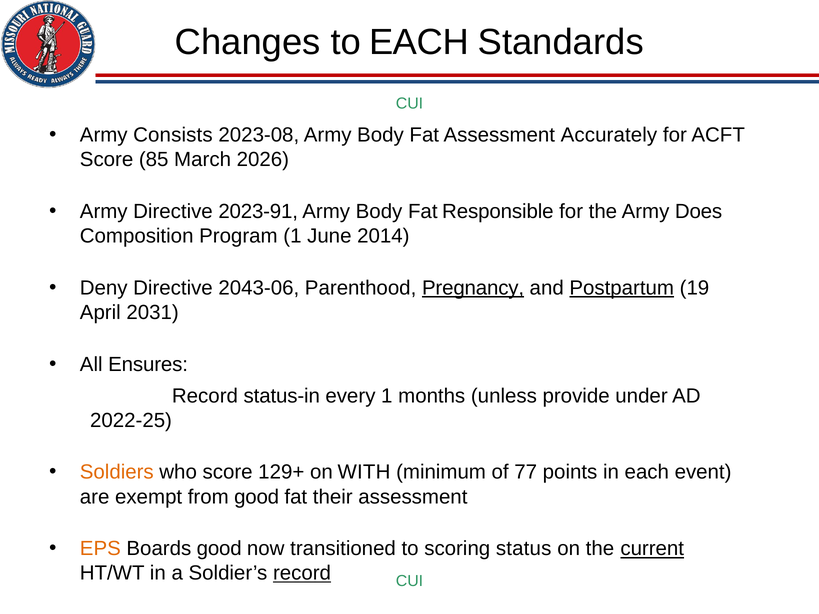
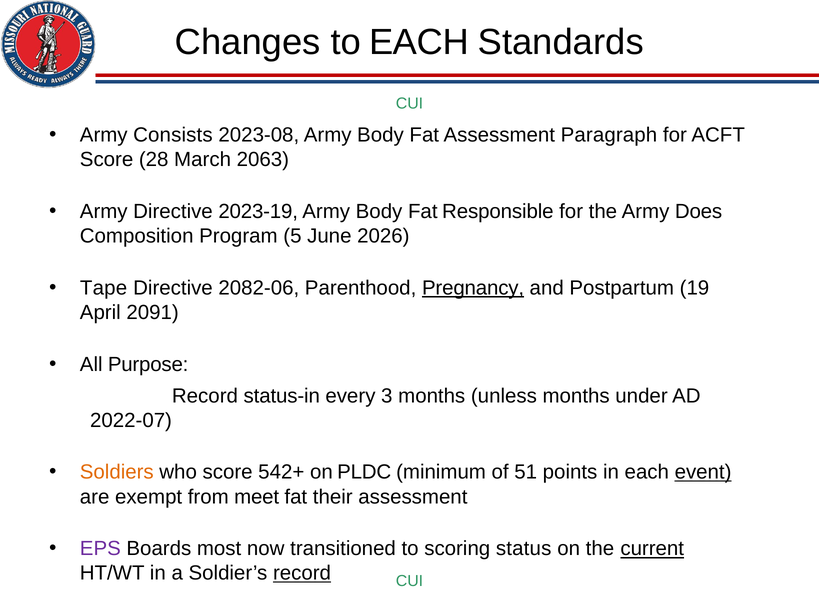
Accurately: Accurately -> Paragraph
85: 85 -> 28
2026: 2026 -> 2063
2023-91: 2023-91 -> 2023-19
Program 1: 1 -> 5
2014: 2014 -> 2026
Deny: Deny -> Tape
2043-06: 2043-06 -> 2082-06
Postpartum underline: present -> none
2031: 2031 -> 2091
Ensures: Ensures -> Purpose
every 1: 1 -> 3
unless provide: provide -> months
2022-25: 2022-25 -> 2022-07
129+: 129+ -> 542+
WITH: WITH -> PLDC
77: 77 -> 51
event underline: none -> present
from good: good -> meet
EPS colour: orange -> purple
Boards good: good -> most
